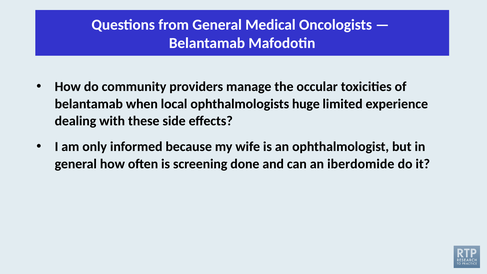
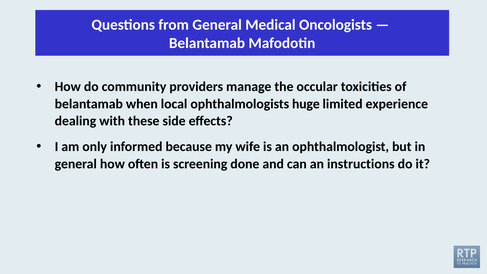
iberdomide: iberdomide -> instructions
